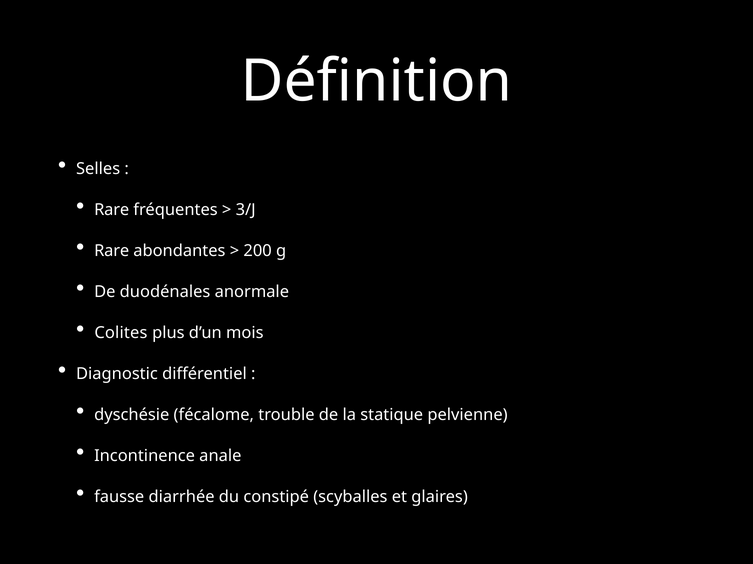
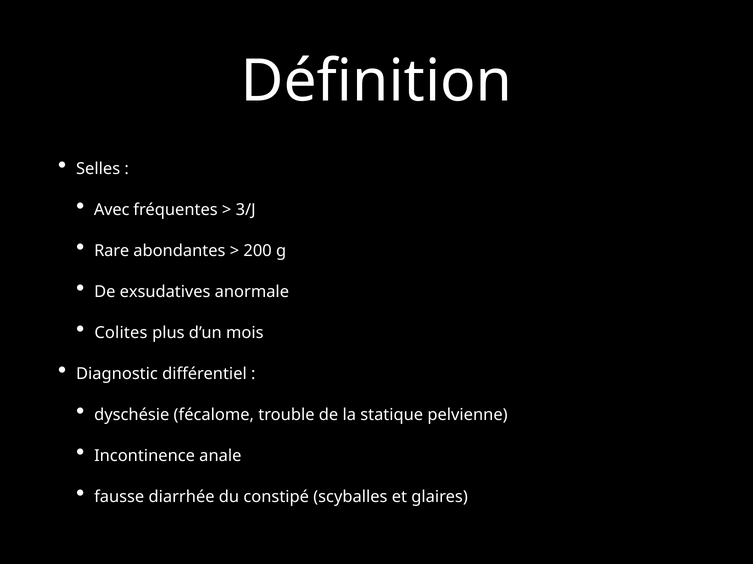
Rare at (112, 210): Rare -> Avec
duodénales: duodénales -> exsudatives
